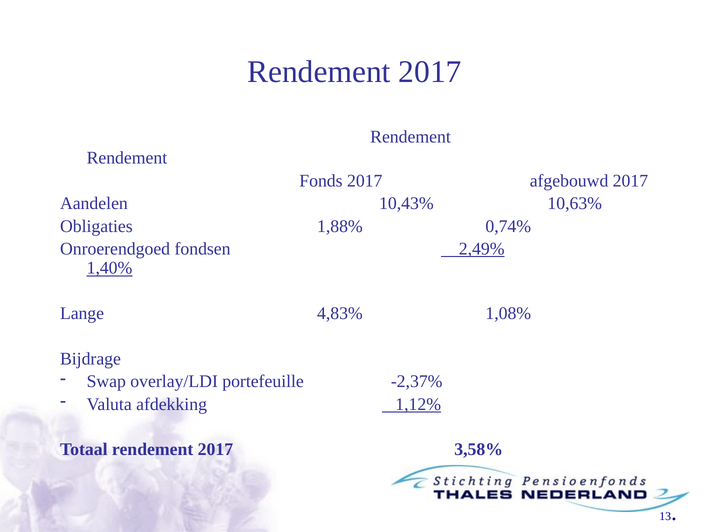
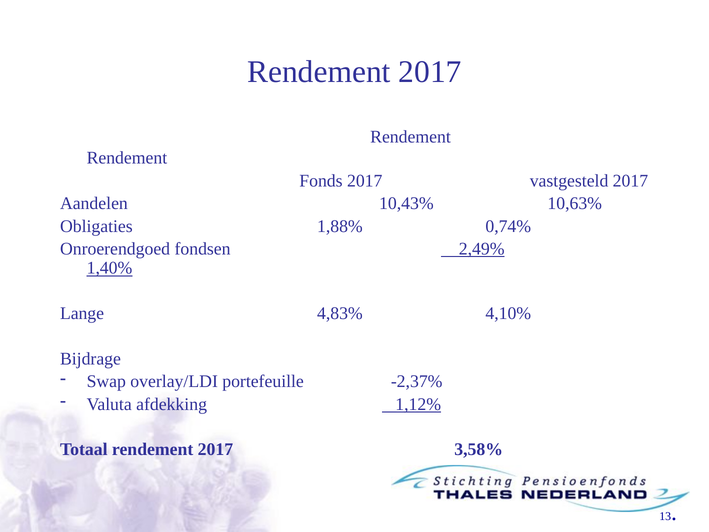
afgebouwd: afgebouwd -> vastgesteld
1,08%: 1,08% -> 4,10%
